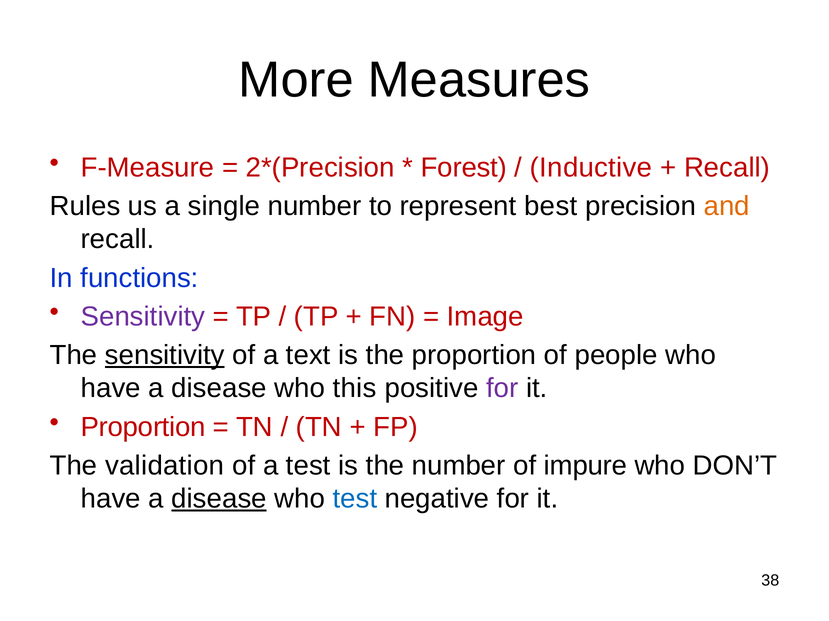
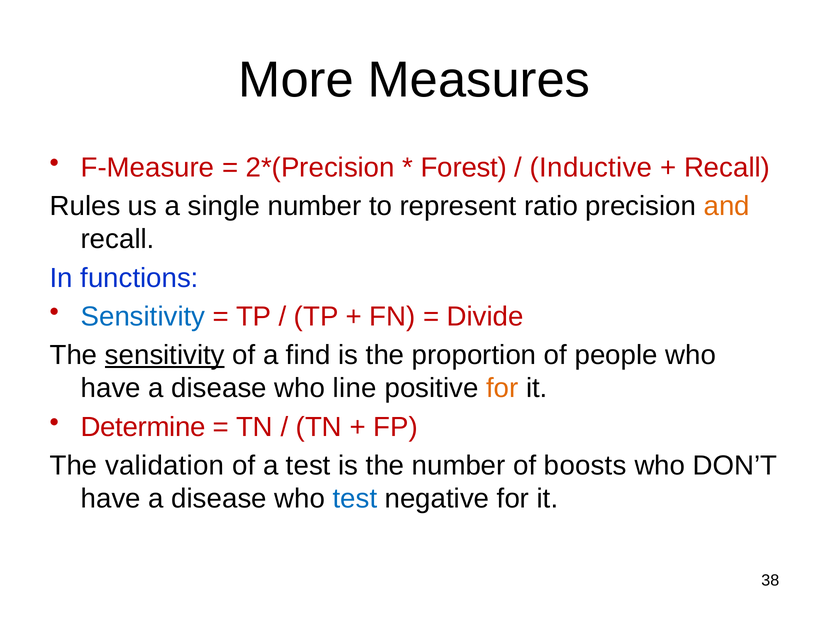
best: best -> ratio
Sensitivity at (143, 317) colour: purple -> blue
Image: Image -> Divide
text: text -> find
this: this -> line
for at (502, 389) colour: purple -> orange
Proportion at (143, 427): Proportion -> Determine
impure: impure -> boosts
disease at (219, 499) underline: present -> none
